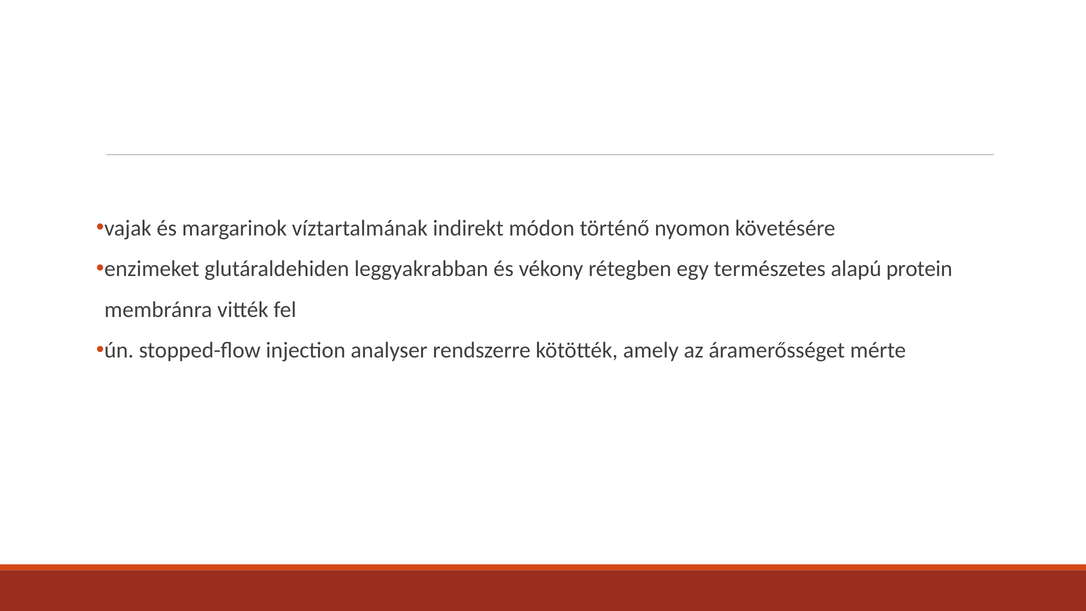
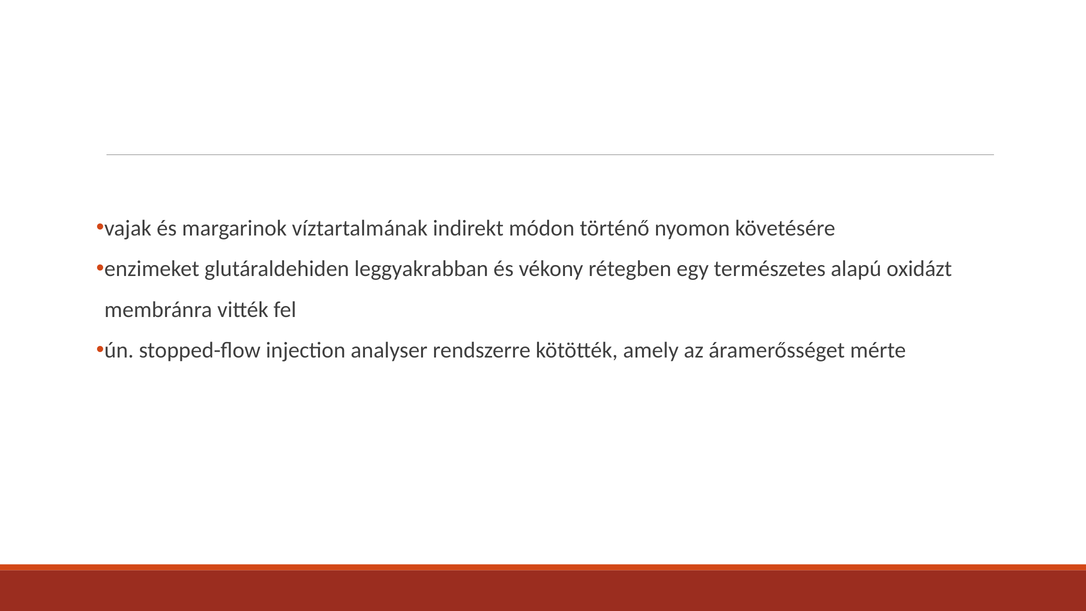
protein: protein -> oxidázt
